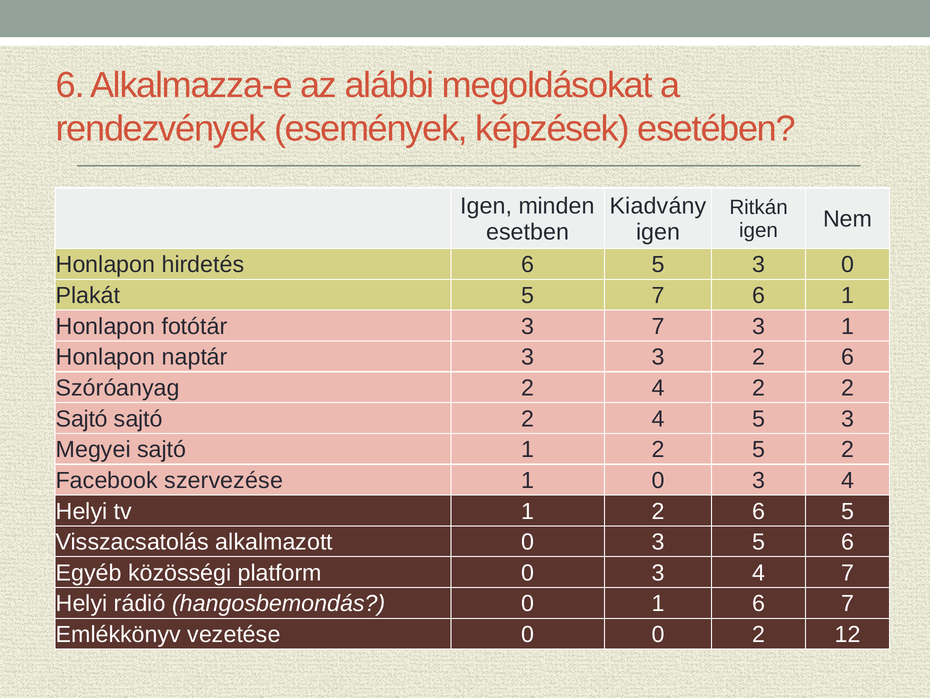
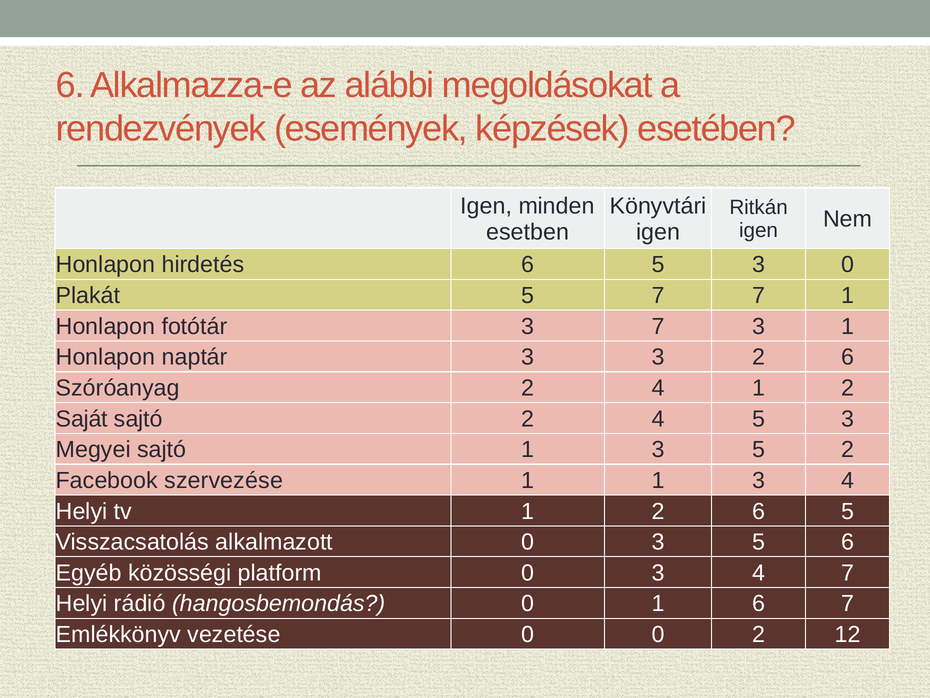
Kiadvány: Kiadvány -> Könyvtári
7 6: 6 -> 7
4 2: 2 -> 1
Sajtó at (82, 419): Sajtó -> Saját
sajtó 1 2: 2 -> 3
1 0: 0 -> 1
